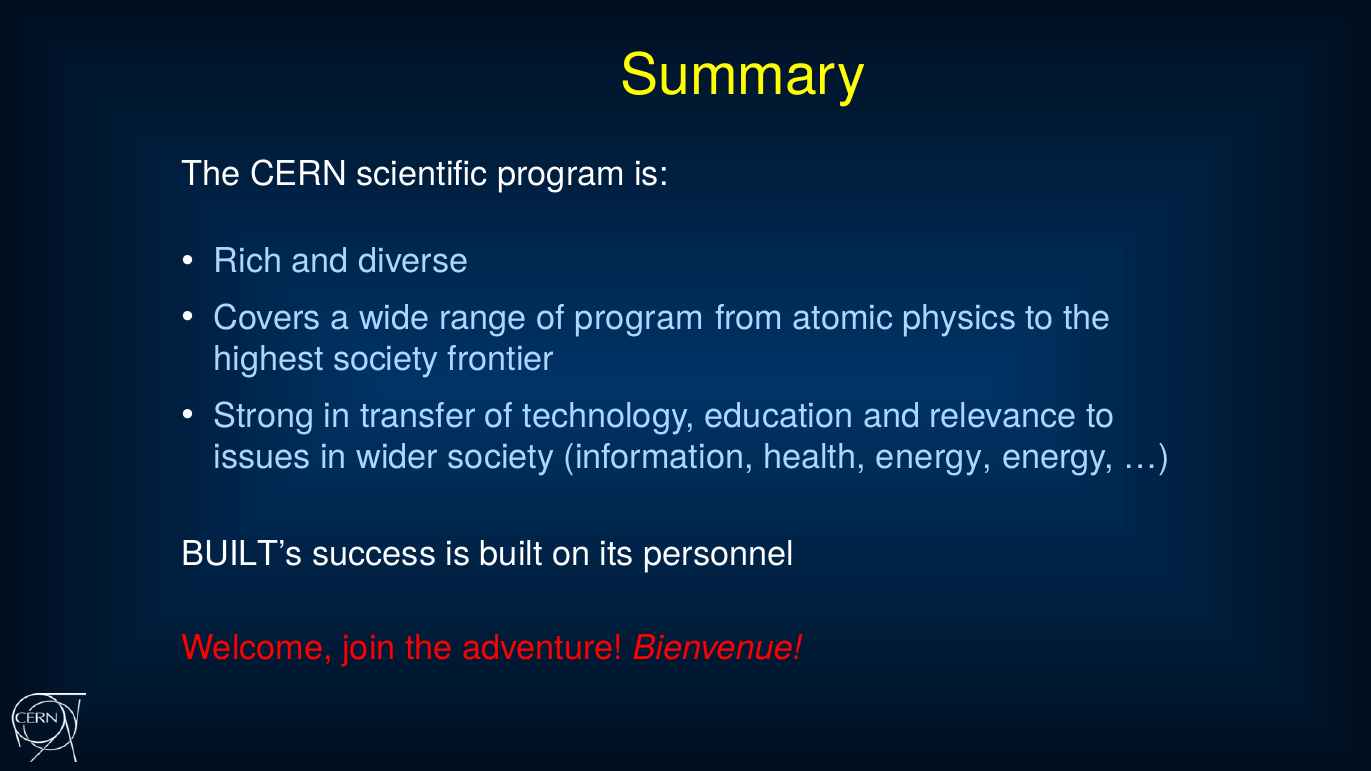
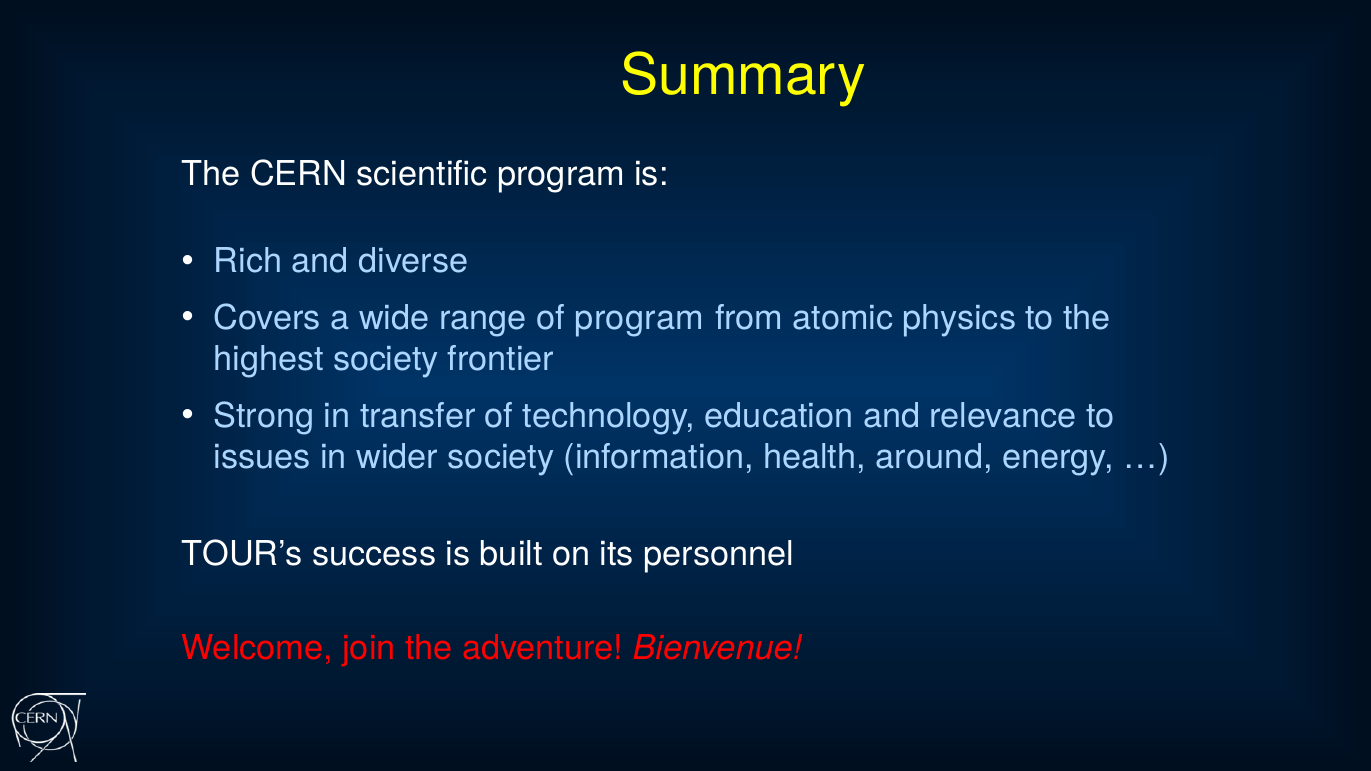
health energy: energy -> around
BUILT’s: BUILT’s -> TOUR’s
